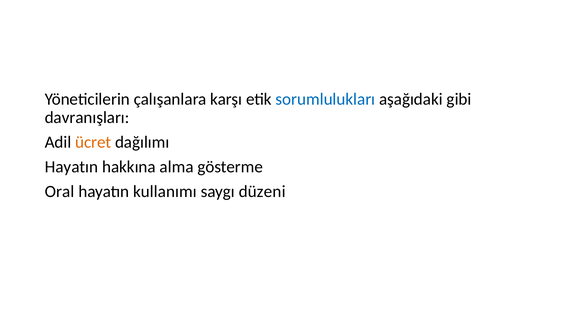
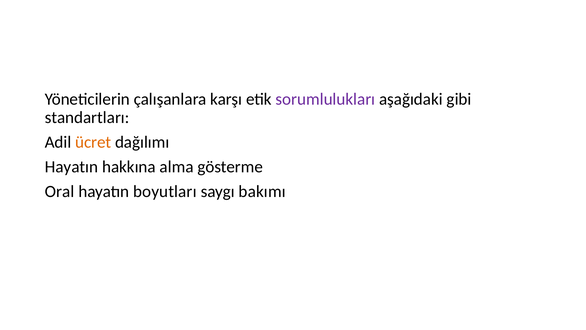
sorumlulukları colour: blue -> purple
davranışları: davranışları -> standartları
kullanımı: kullanımı -> boyutları
düzeni: düzeni -> bakımı
